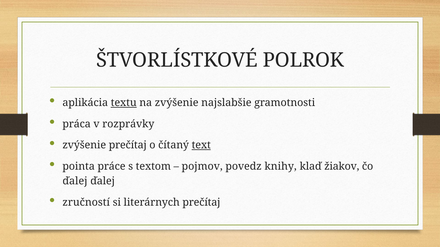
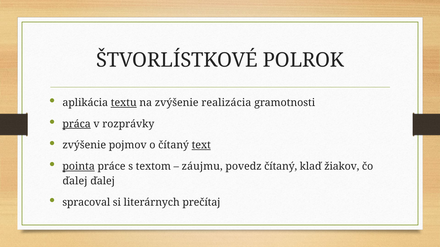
najslabšie: najslabšie -> realizácia
práca underline: none -> present
zvýšenie prečítaj: prečítaj -> pojmov
pointa underline: none -> present
pojmov: pojmov -> záujmu
povedz knihy: knihy -> čítaný
zručností: zručností -> spracoval
